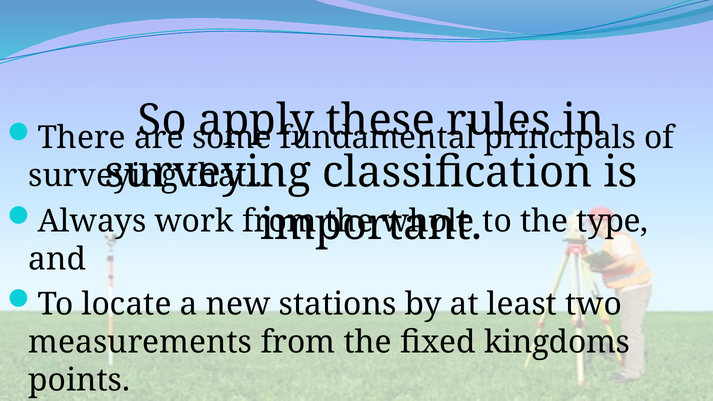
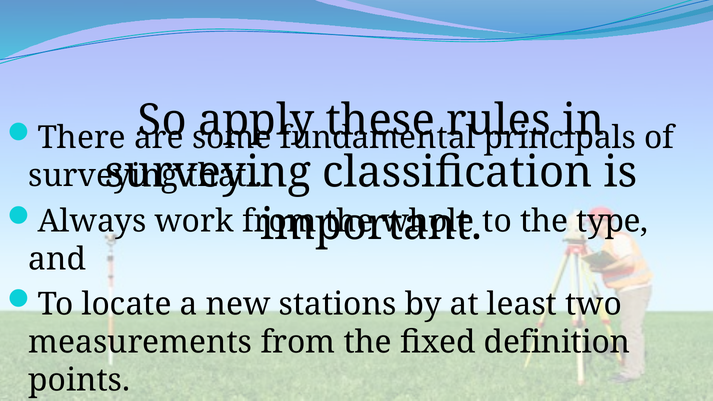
kingdoms: kingdoms -> definition
